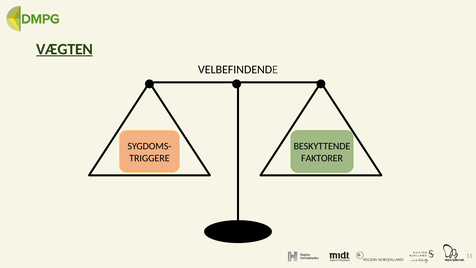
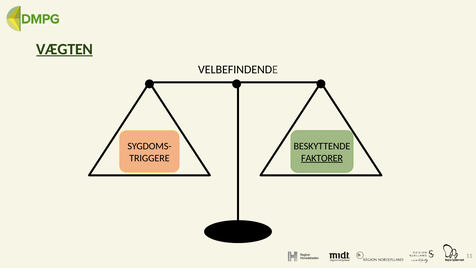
FAKTORER underline: none -> present
